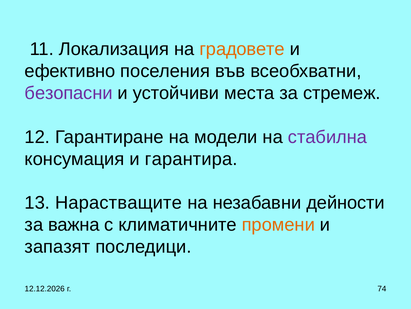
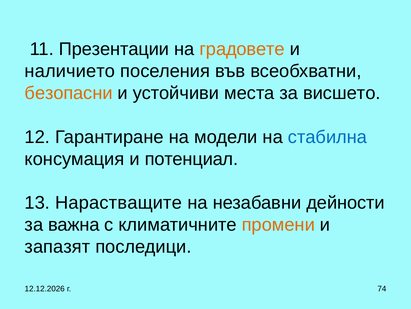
Локализация: Локализация -> Презентации
ефективно: ефективно -> наличието
безопасни colour: purple -> orange
стремеж: стремеж -> висшето
стабилна colour: purple -> blue
гарантира: гарантира -> потенциал
